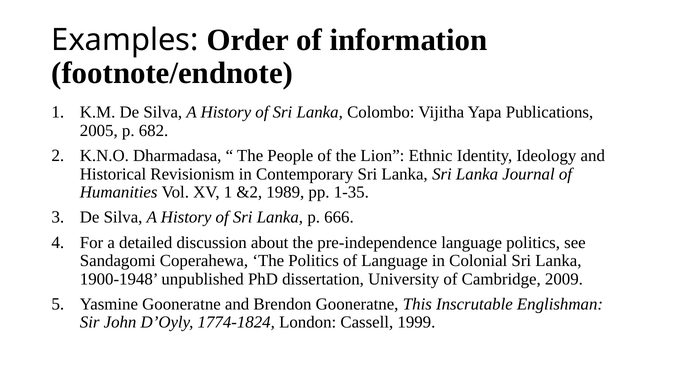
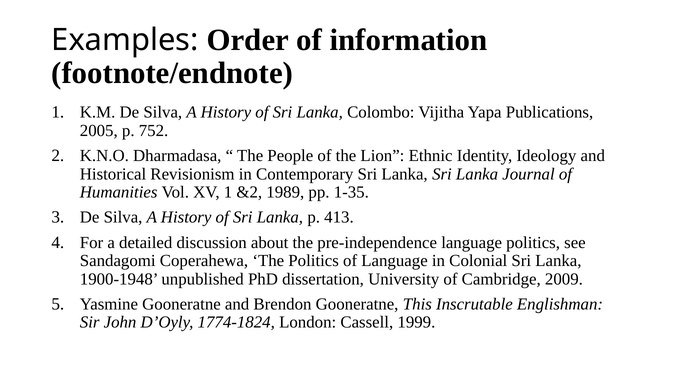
682: 682 -> 752
666: 666 -> 413
